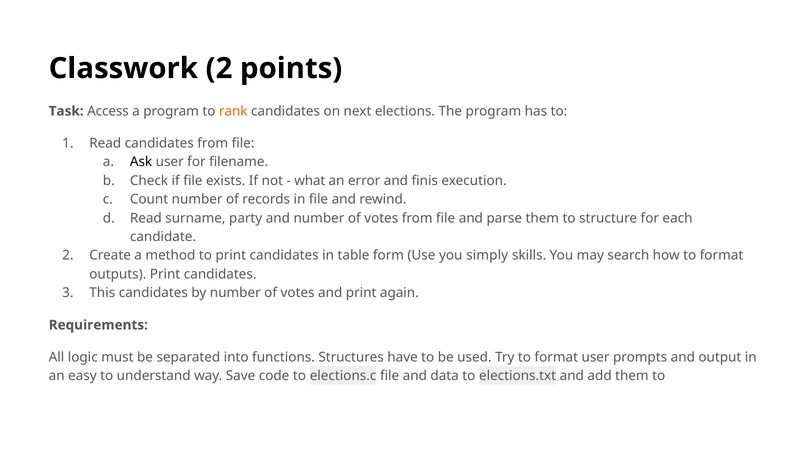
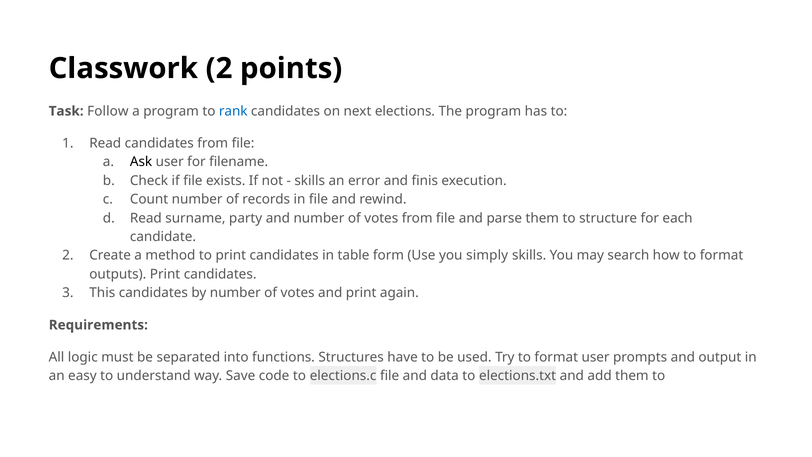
Access: Access -> Follow
rank colour: orange -> blue
what at (310, 181): what -> skills
